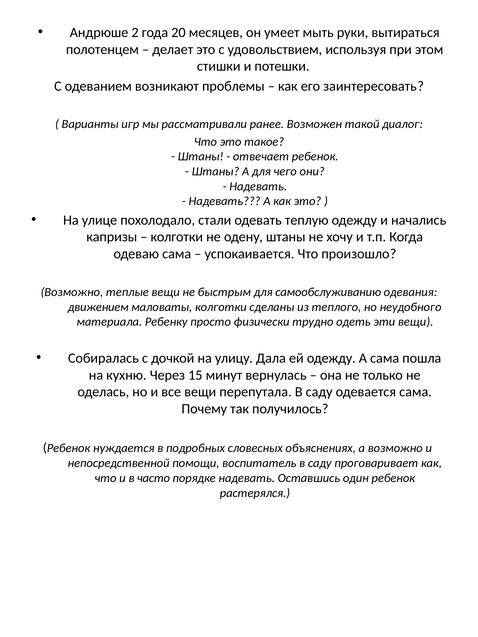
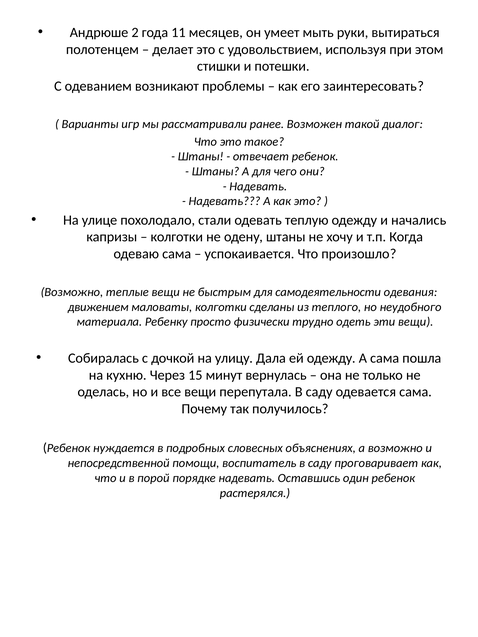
20: 20 -> 11
самообслуживанию: самообслуживанию -> самодеятельности
часто: часто -> порой
